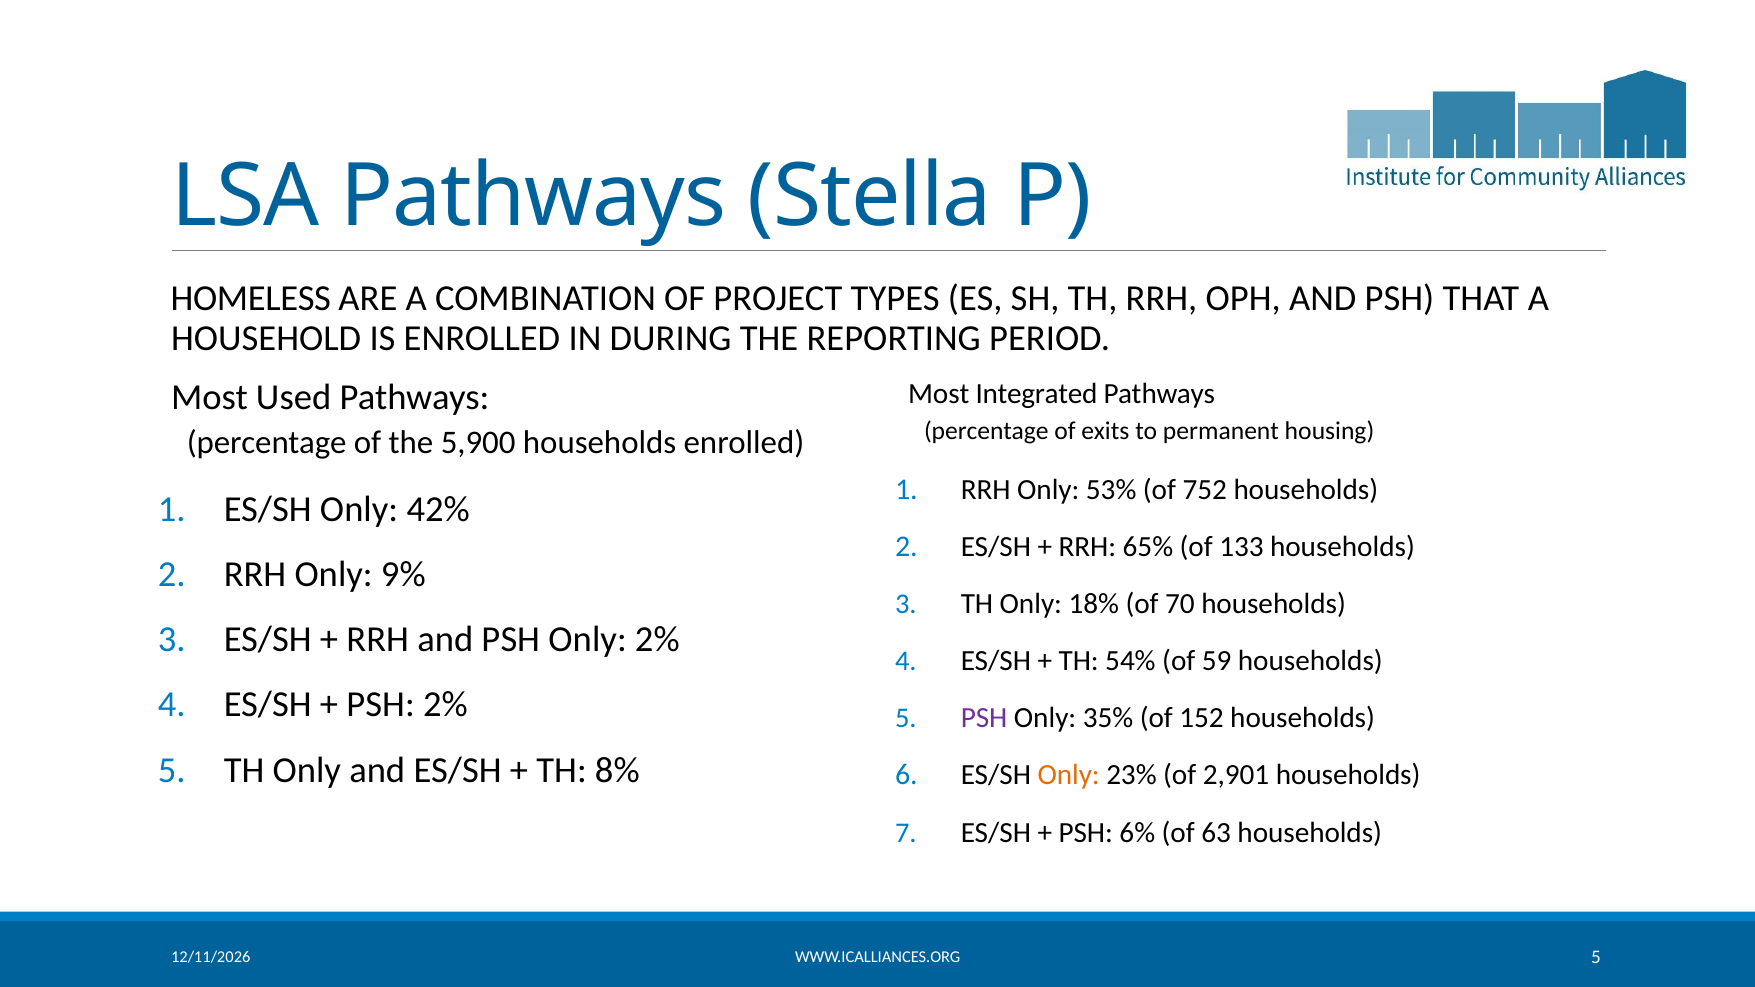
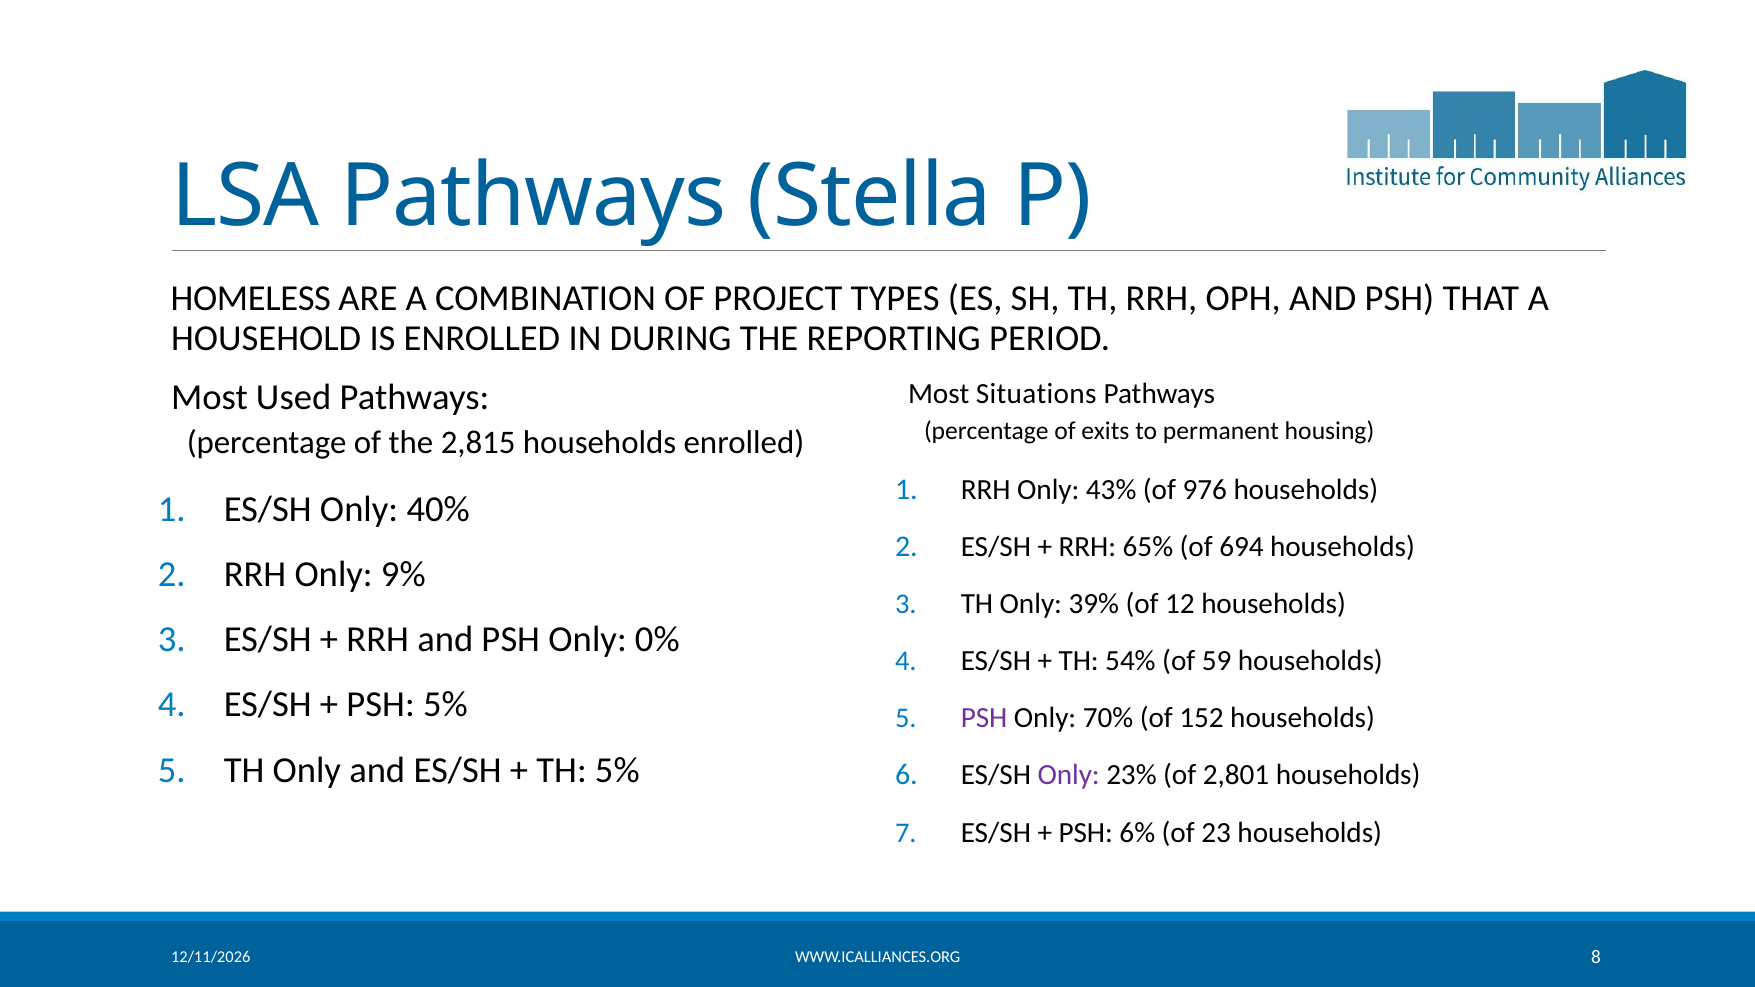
Integrated: Integrated -> Situations
5,900: 5,900 -> 2,815
53%: 53% -> 43%
752: 752 -> 976
42%: 42% -> 40%
133: 133 -> 694
18%: 18% -> 39%
70: 70 -> 12
Only 2%: 2% -> 0%
PSH 2%: 2% -> 5%
35%: 35% -> 70%
TH 8%: 8% -> 5%
Only at (1069, 775) colour: orange -> purple
2,901: 2,901 -> 2,801
63: 63 -> 23
WWW.ICALLIANCES.ORG 5: 5 -> 8
